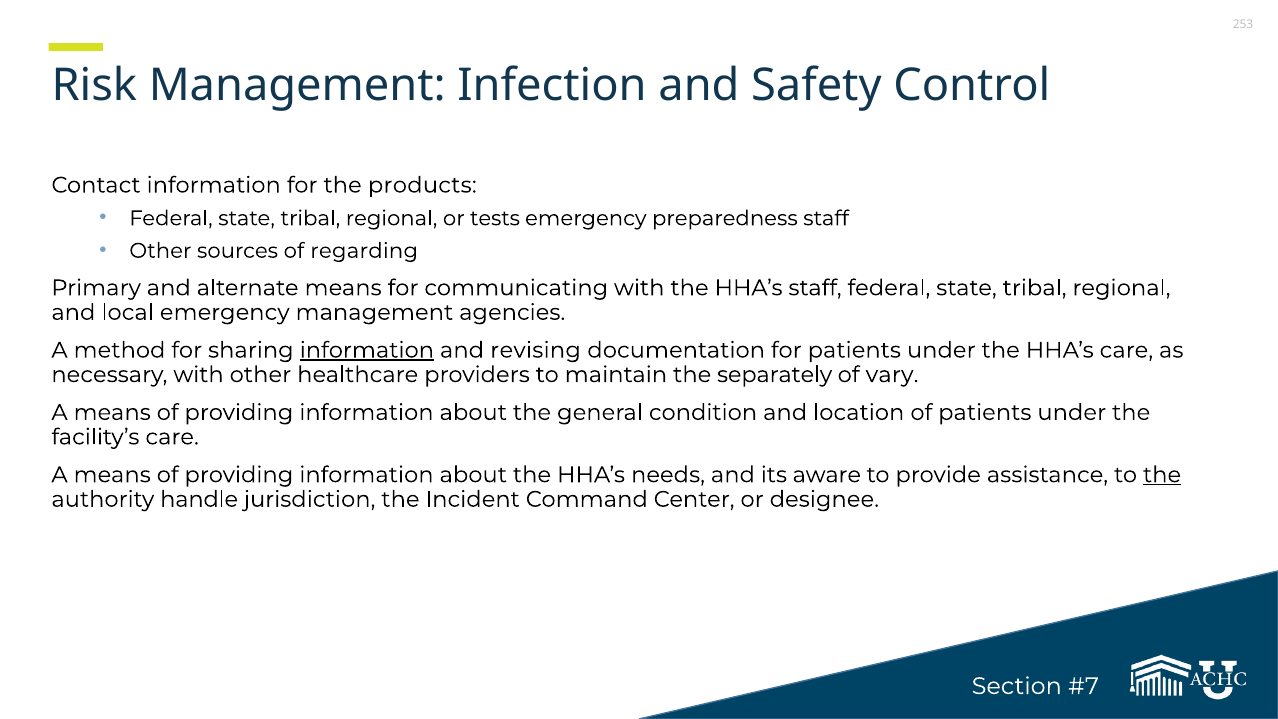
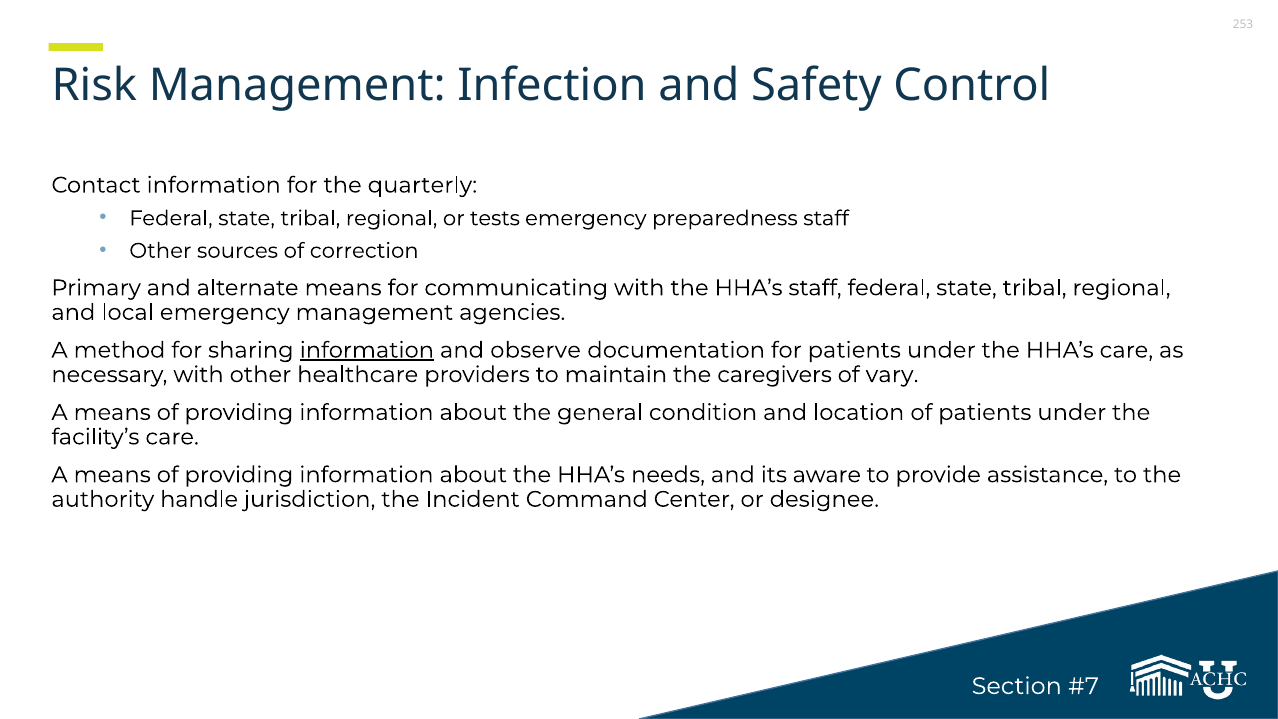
products: products -> quarterly
regarding: regarding -> correction
revising: revising -> observe
separately: separately -> caregivers
the at (1162, 475) underline: present -> none
